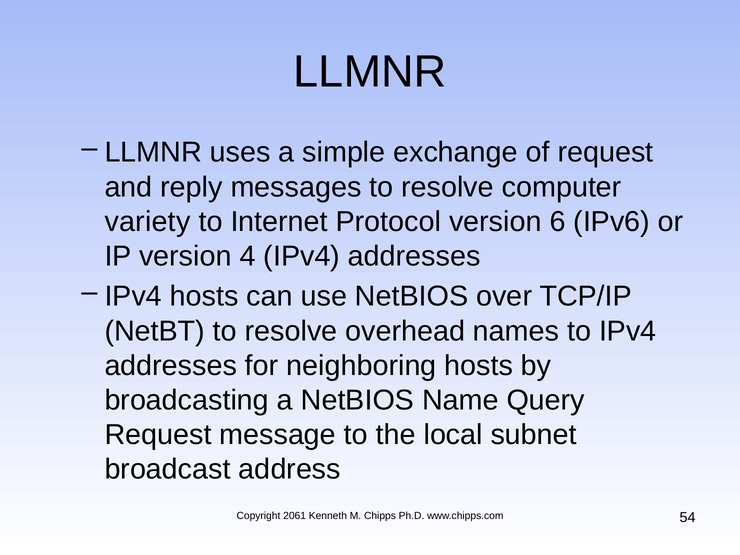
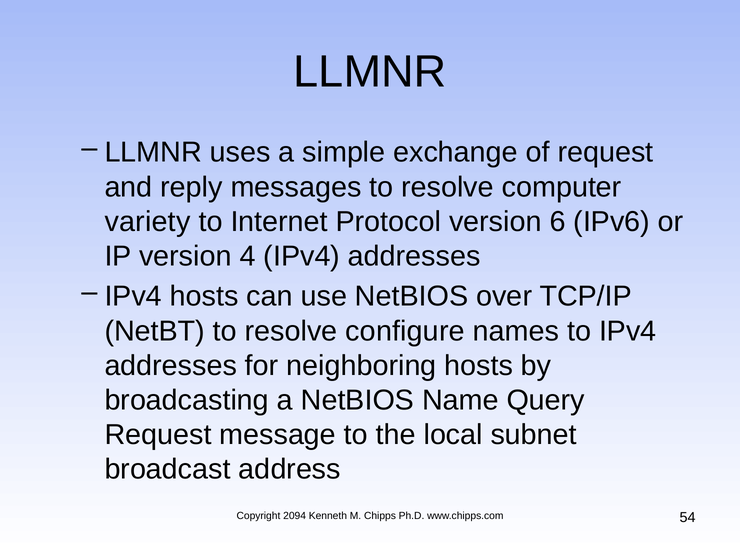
overhead: overhead -> configure
2061: 2061 -> 2094
